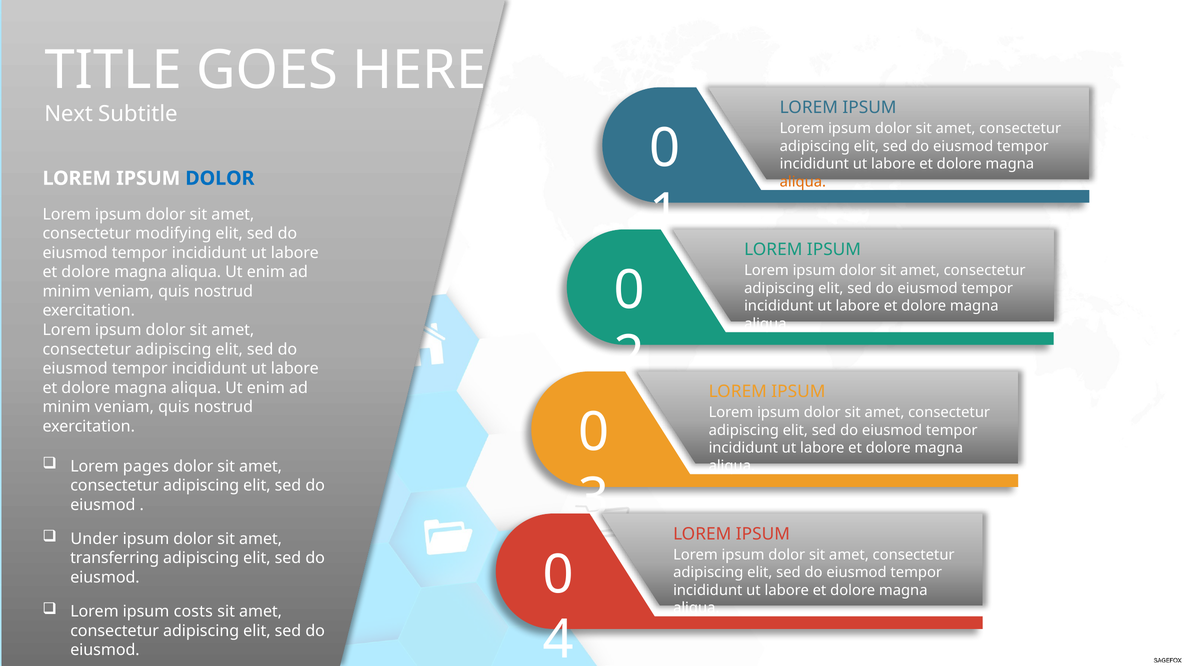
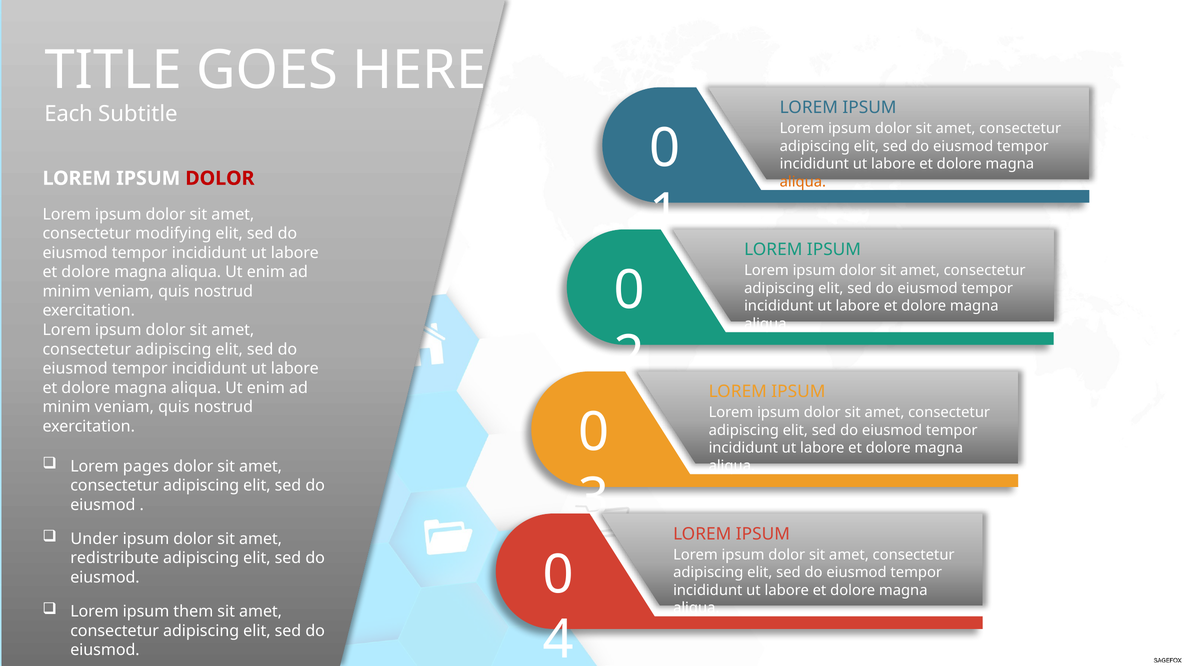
Next: Next -> Each
DOLOR at (220, 178) colour: blue -> red
transferring: transferring -> redistribute
costs: costs -> them
